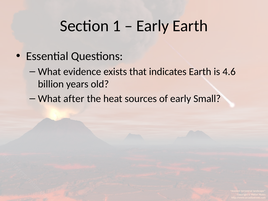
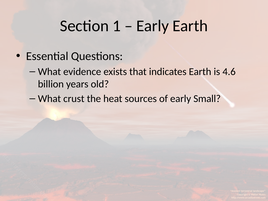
after: after -> crust
